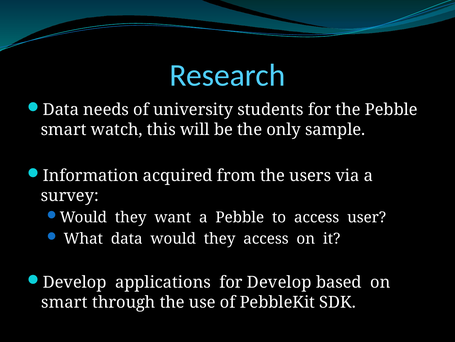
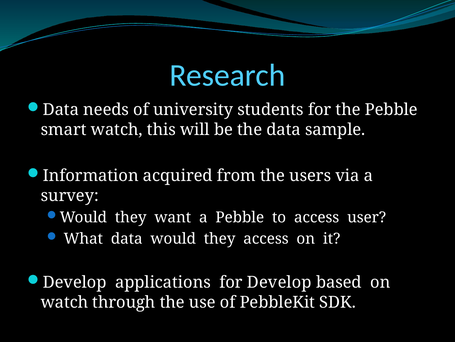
the only: only -> data
smart at (64, 302): smart -> watch
